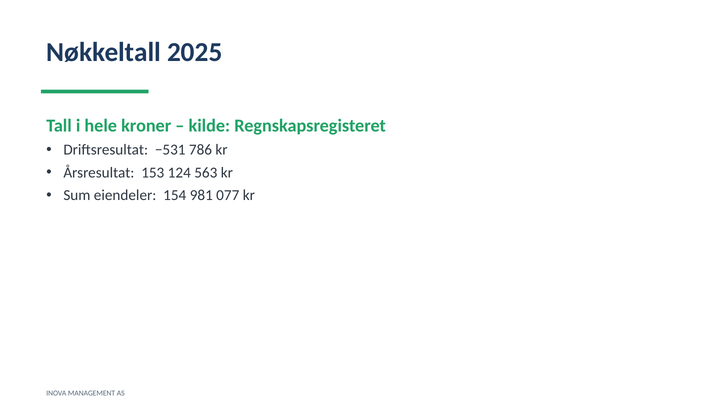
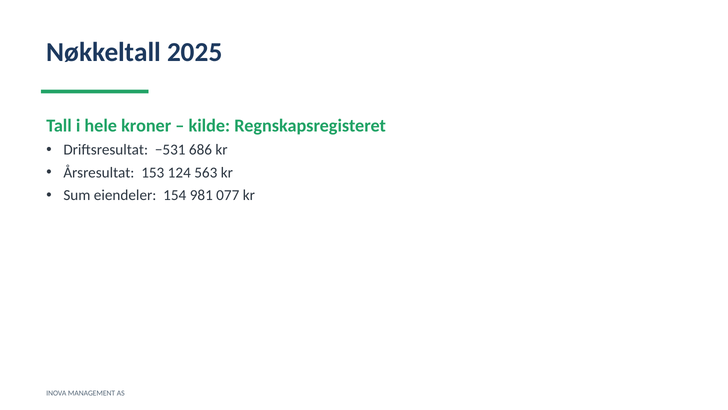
786: 786 -> 686
